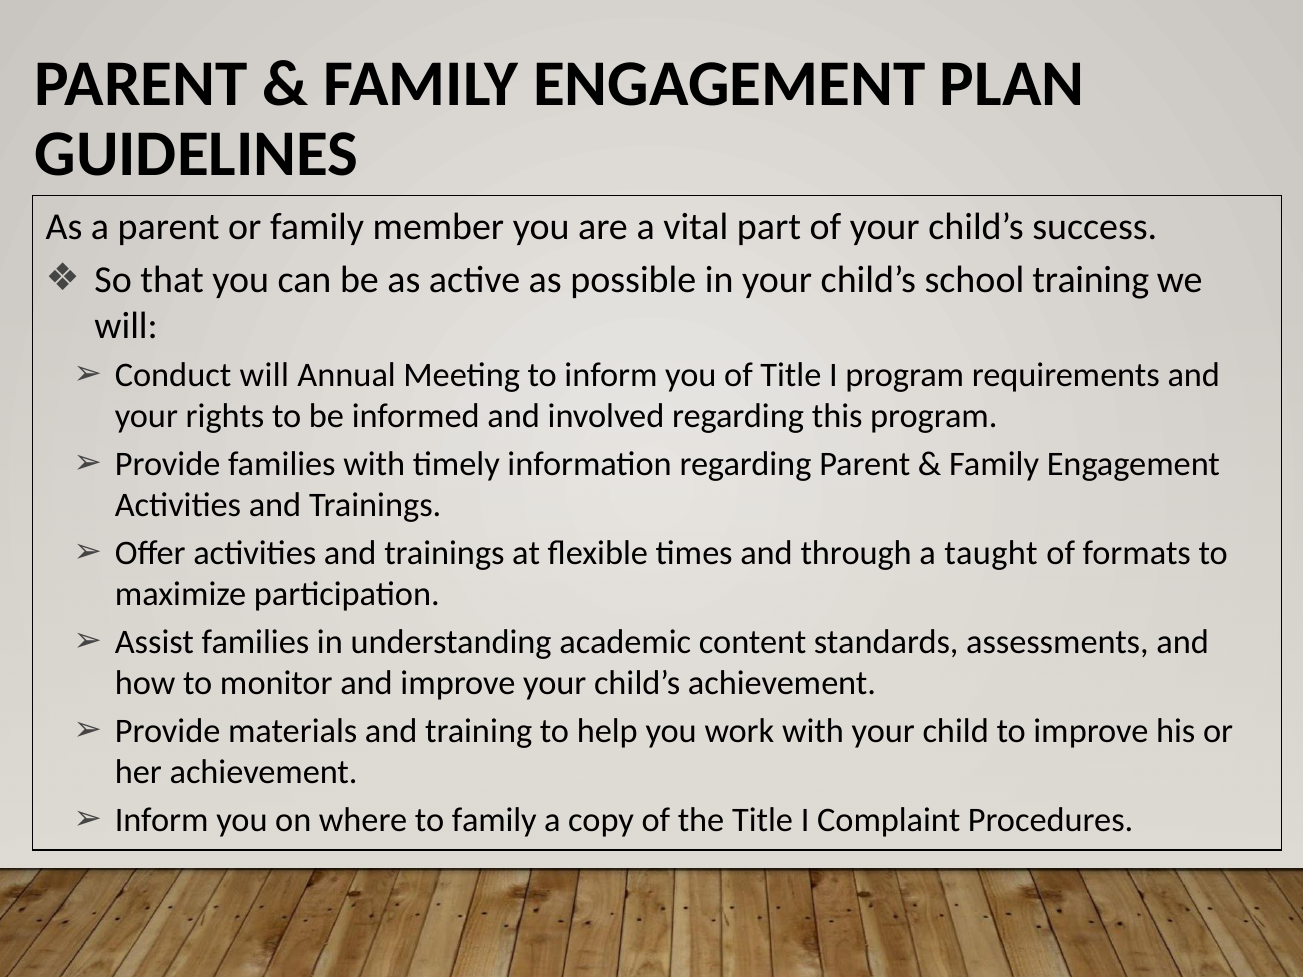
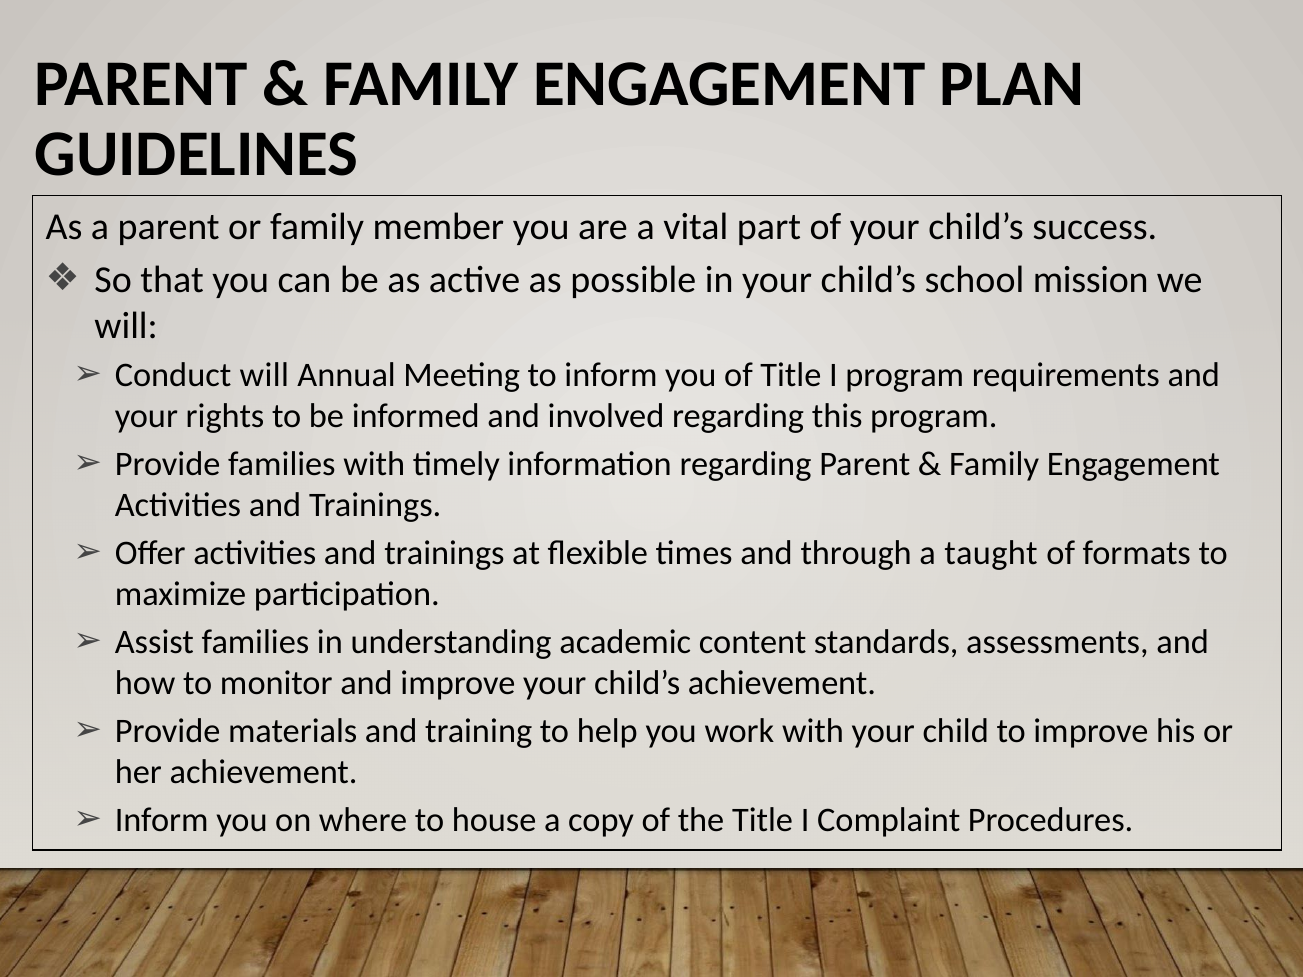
school training: training -> mission
to family: family -> house
